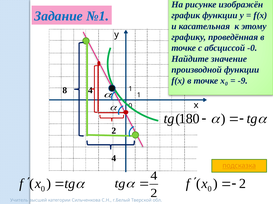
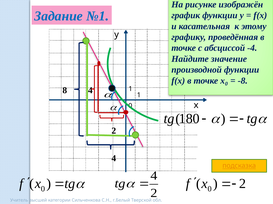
-0: -0 -> -4
-9: -9 -> -8
